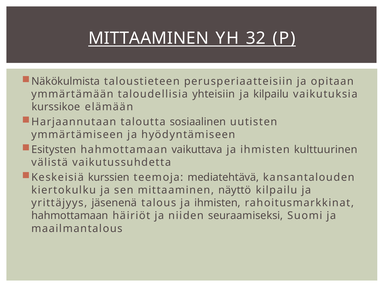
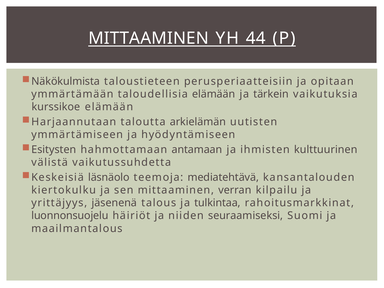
32: 32 -> 44
taloudellisia yhteisiin: yhteisiin -> elämään
ja kilpailu: kilpailu -> tärkein
sosiaalinen: sosiaalinen -> arkielämän
vaikuttava: vaikuttava -> antamaan
kurssien: kurssien -> läsnäolo
näyttö: näyttö -> verran
talous ja ihmisten: ihmisten -> tulkintaa
hahmottamaan at (70, 216): hahmottamaan -> luonnonsuojelu
